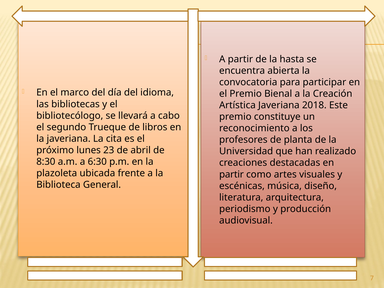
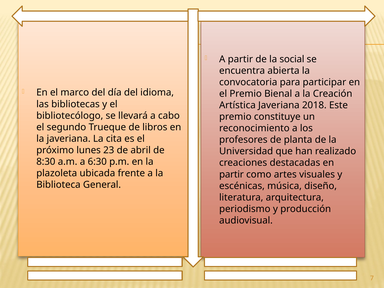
hasta: hasta -> social
